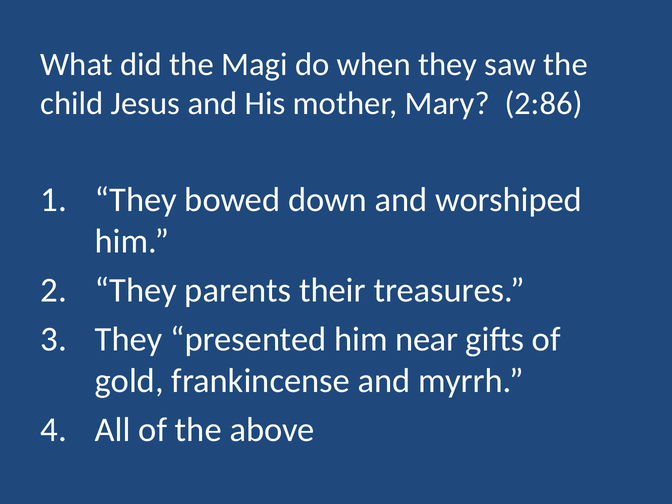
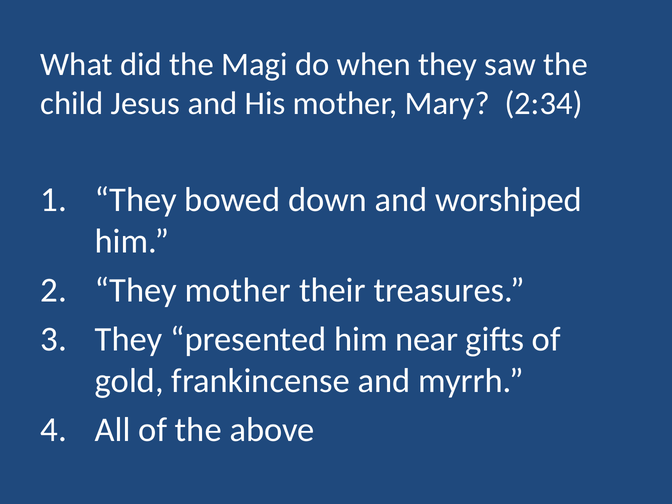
2:86: 2:86 -> 2:34
They parents: parents -> mother
